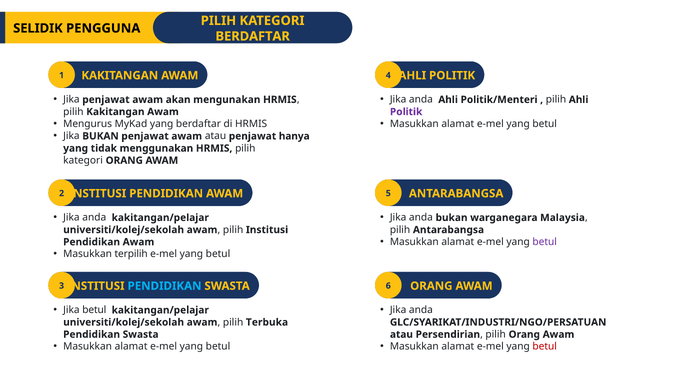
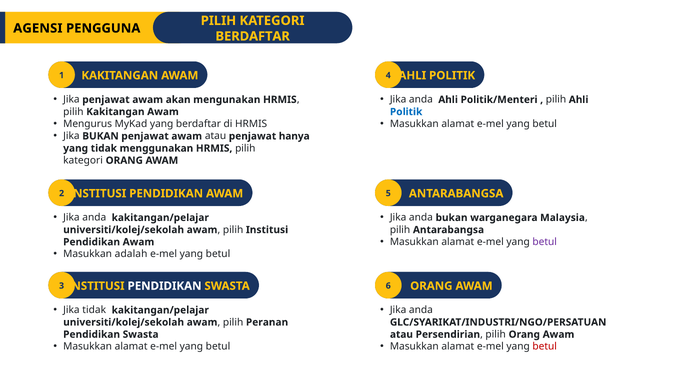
SELIDIK: SELIDIK -> AGENSI
Politik at (406, 112) colour: purple -> blue
terpilih: terpilih -> adalah
PENDIDIKAN at (165, 286) colour: light blue -> white
Jika betul: betul -> tidak
Terbuka: Terbuka -> Peranan
